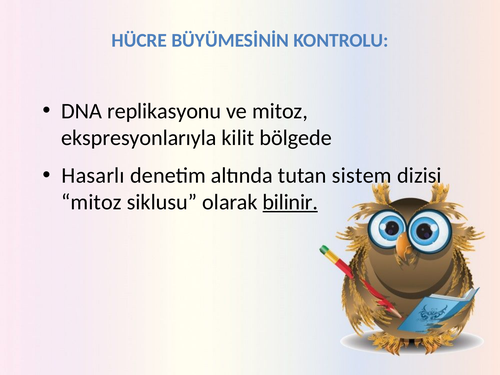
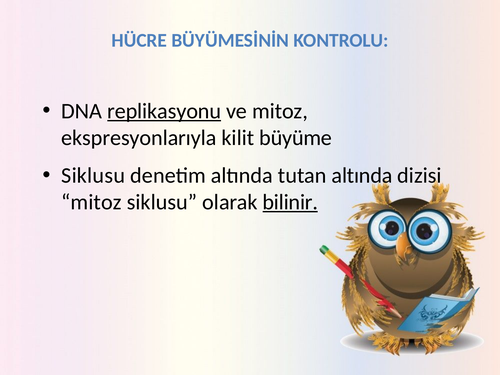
replikasyonu underline: none -> present
bölgede: bölgede -> büyüme
Hasarlı at (93, 176): Hasarlı -> Siklusu
tutan sistem: sistem -> altında
